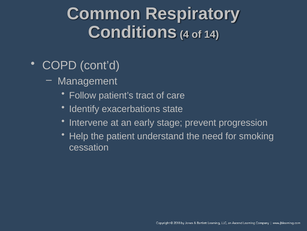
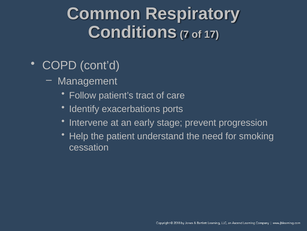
4: 4 -> 7
14: 14 -> 17
state: state -> ports
